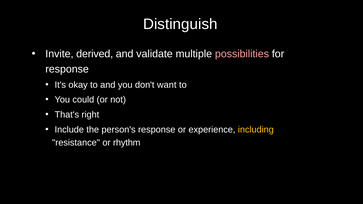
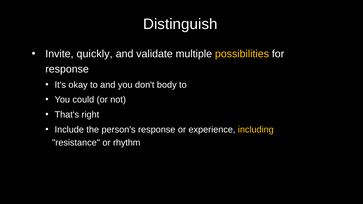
derived: derived -> quickly
possibilities colour: pink -> yellow
want: want -> body
